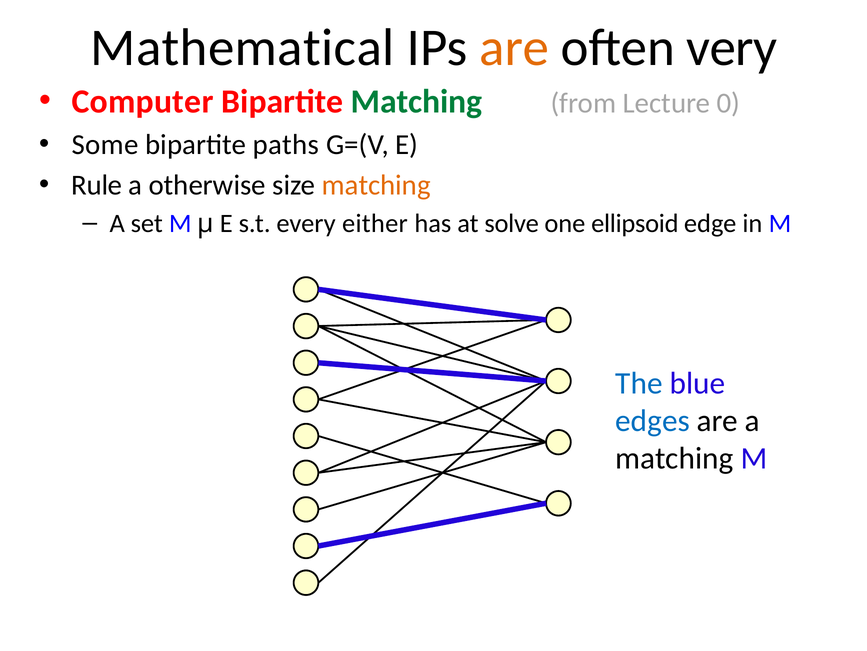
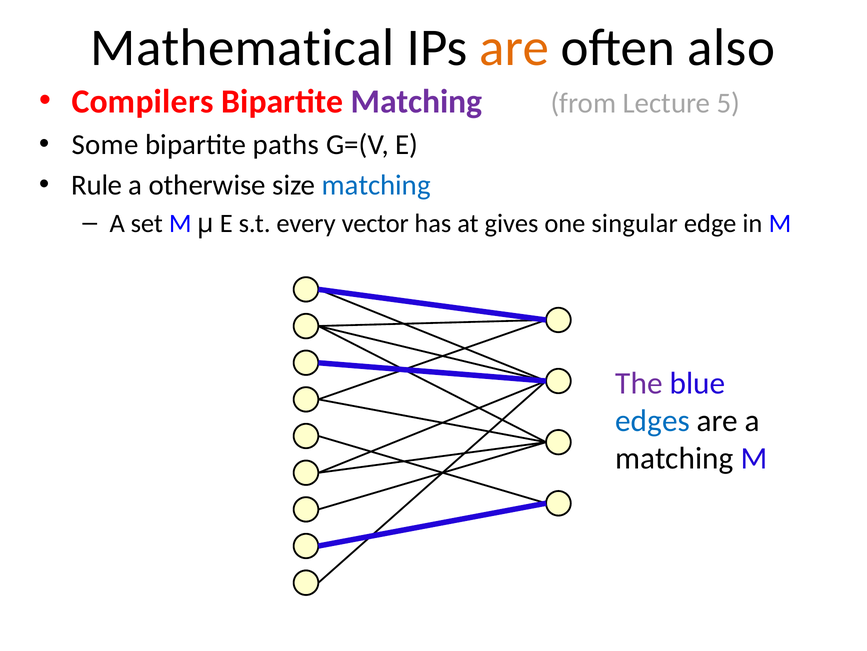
very: very -> also
Computer: Computer -> Compilers
Matching at (416, 101) colour: green -> purple
0: 0 -> 5
matching at (376, 185) colour: orange -> blue
either: either -> vector
solve: solve -> gives
ellipsoid: ellipsoid -> singular
The colour: blue -> purple
